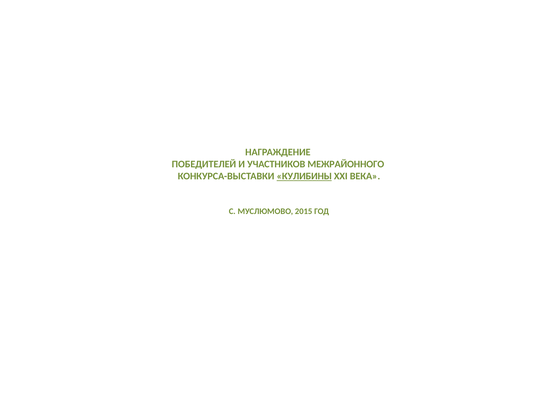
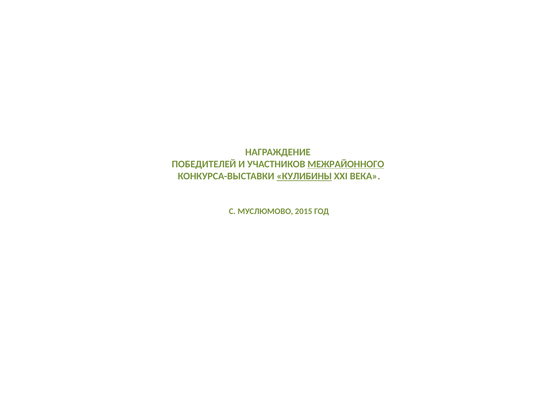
МЕЖРАЙОННОГО underline: none -> present
